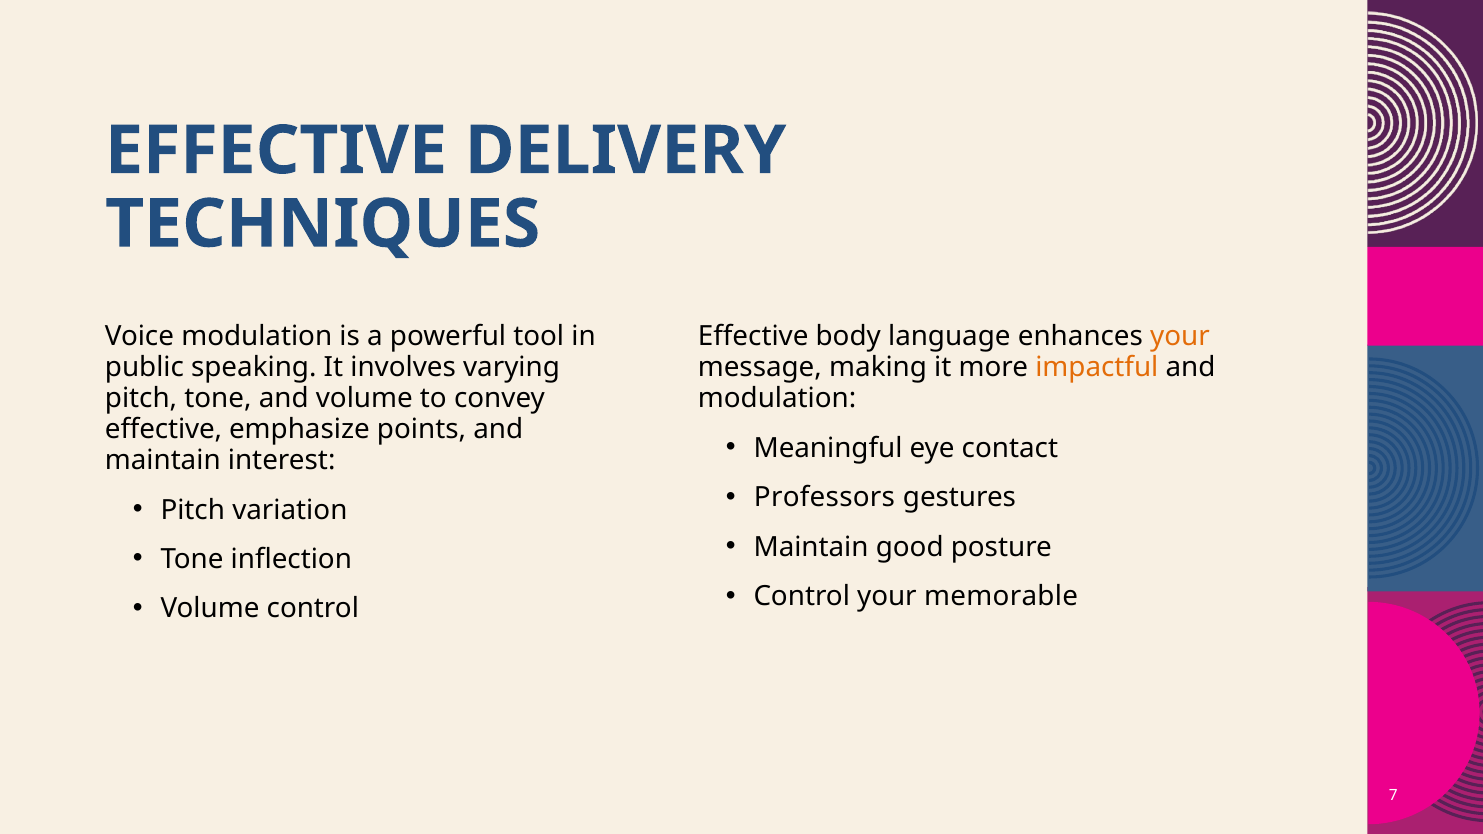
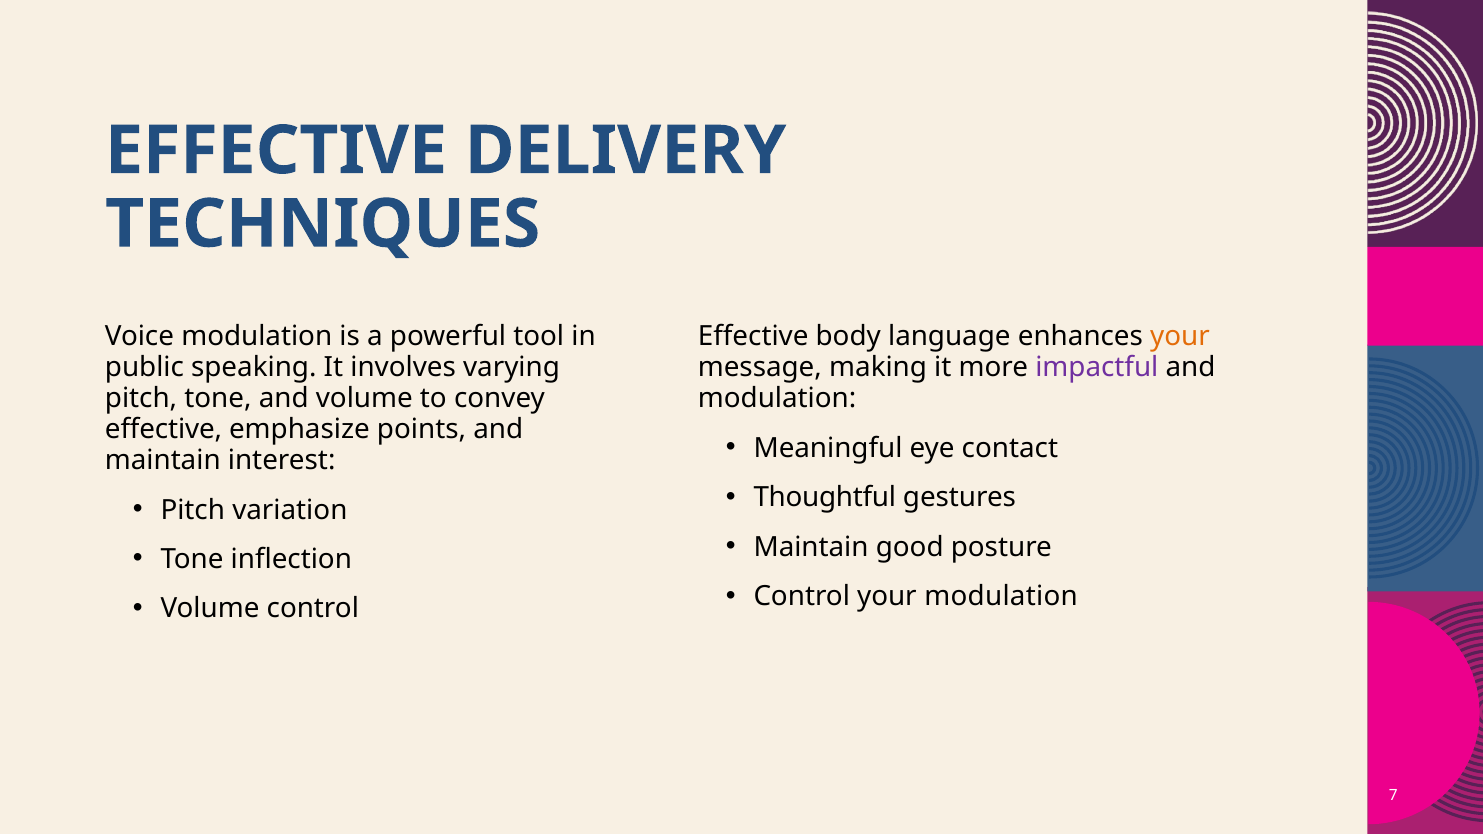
impactful colour: orange -> purple
Professors: Professors -> Thoughtful
your memorable: memorable -> modulation
